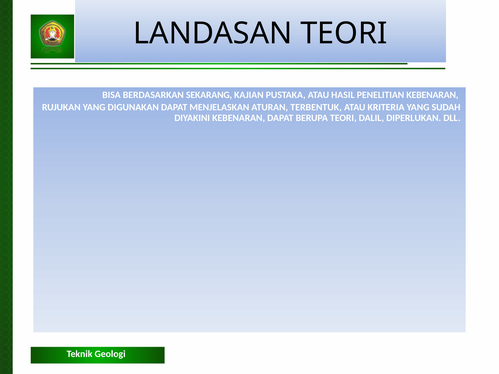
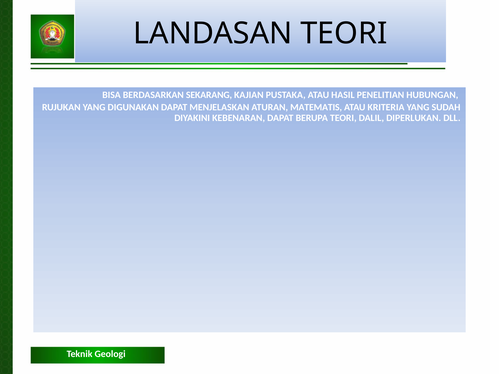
PENELITIAN KEBENARAN: KEBENARAN -> HUBUNGAN
TERBENTUK: TERBENTUK -> MATEMATIS
